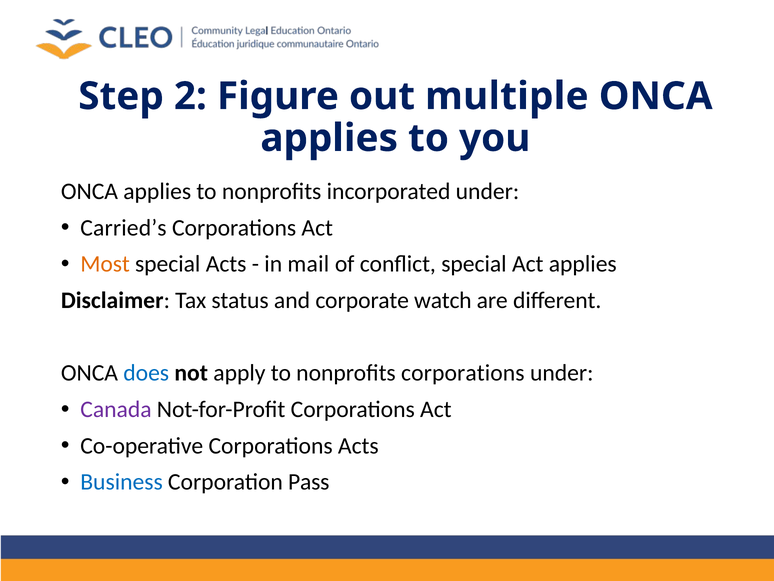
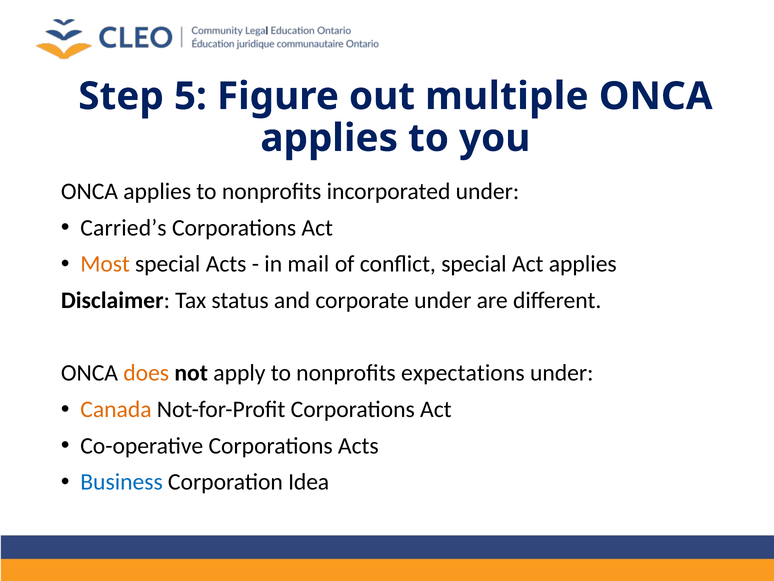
2: 2 -> 5
corporate watch: watch -> under
does colour: blue -> orange
nonprofits corporations: corporations -> expectations
Canada colour: purple -> orange
Pass: Pass -> Idea
